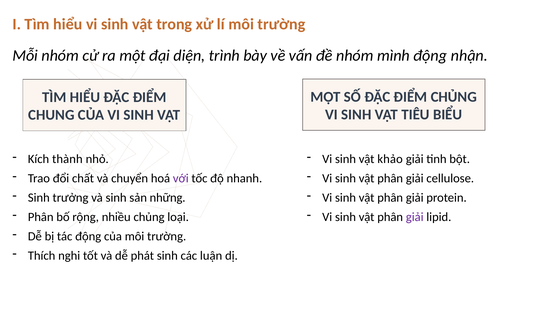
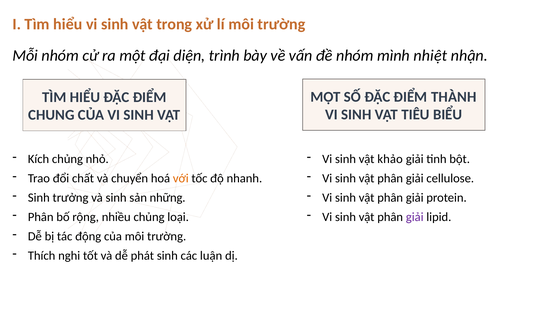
mình động: động -> nhiệt
ĐIỂM CHỦNG: CHỦNG -> THÀNH
Kích thành: thành -> chủng
với colour: purple -> orange
